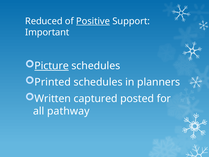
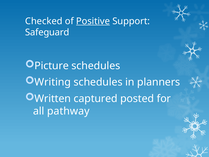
Reduced: Reduced -> Checked
Important: Important -> Safeguard
Picture underline: present -> none
Printed: Printed -> Writing
